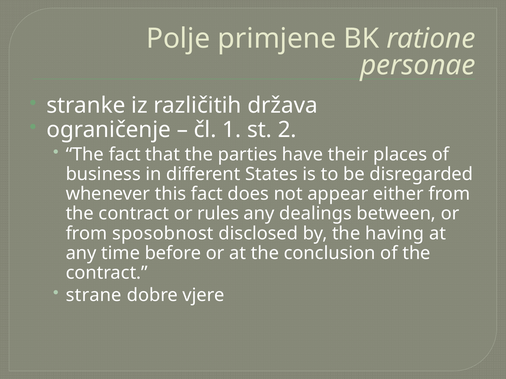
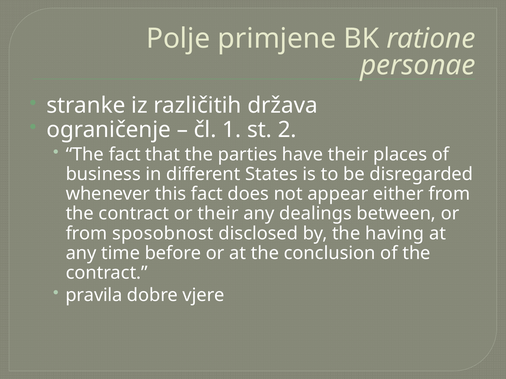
or rules: rules -> their
strane: strane -> pravila
